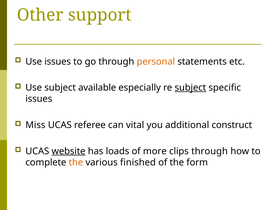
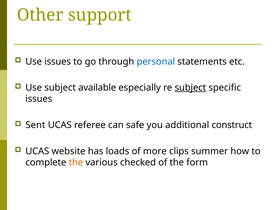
personal colour: orange -> blue
Miss: Miss -> Sent
vital: vital -> safe
website underline: present -> none
clips through: through -> summer
finished: finished -> checked
